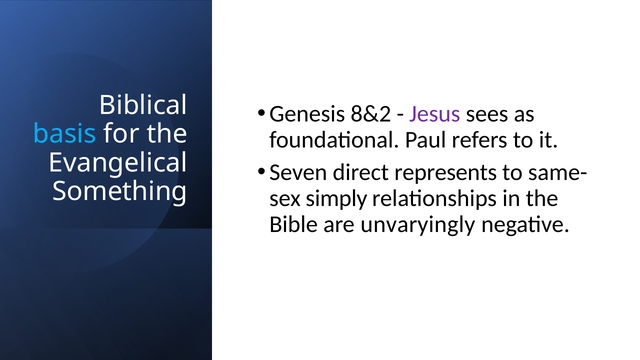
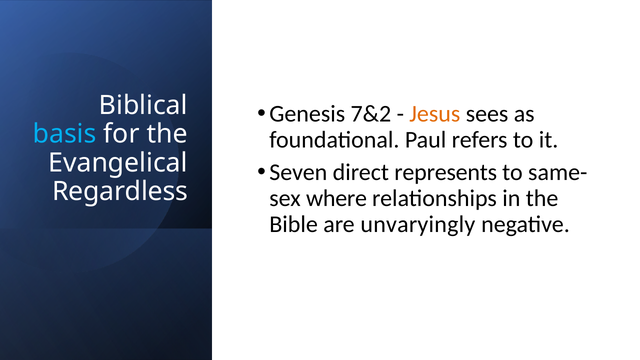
8&2: 8&2 -> 7&2
Jesus colour: purple -> orange
Something: Something -> Regardless
simply: simply -> where
